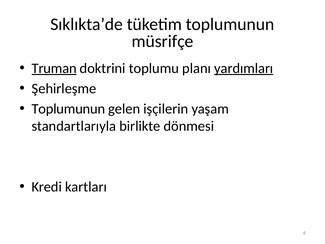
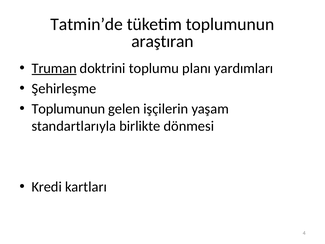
Sıklıkta’de: Sıklıkta’de -> Tatmin’de
müsrifçe: müsrifçe -> araştıran
yardımları underline: present -> none
